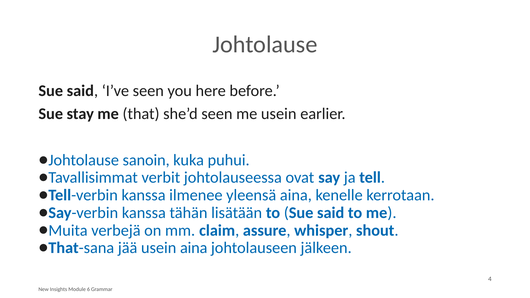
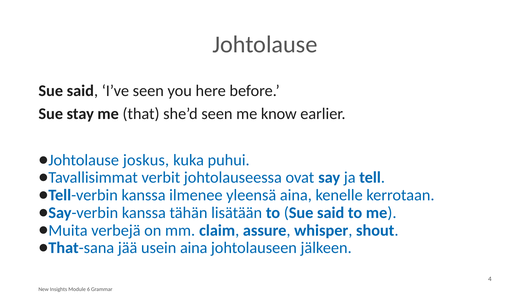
me usein: usein -> know
sanoin: sanoin -> joskus
